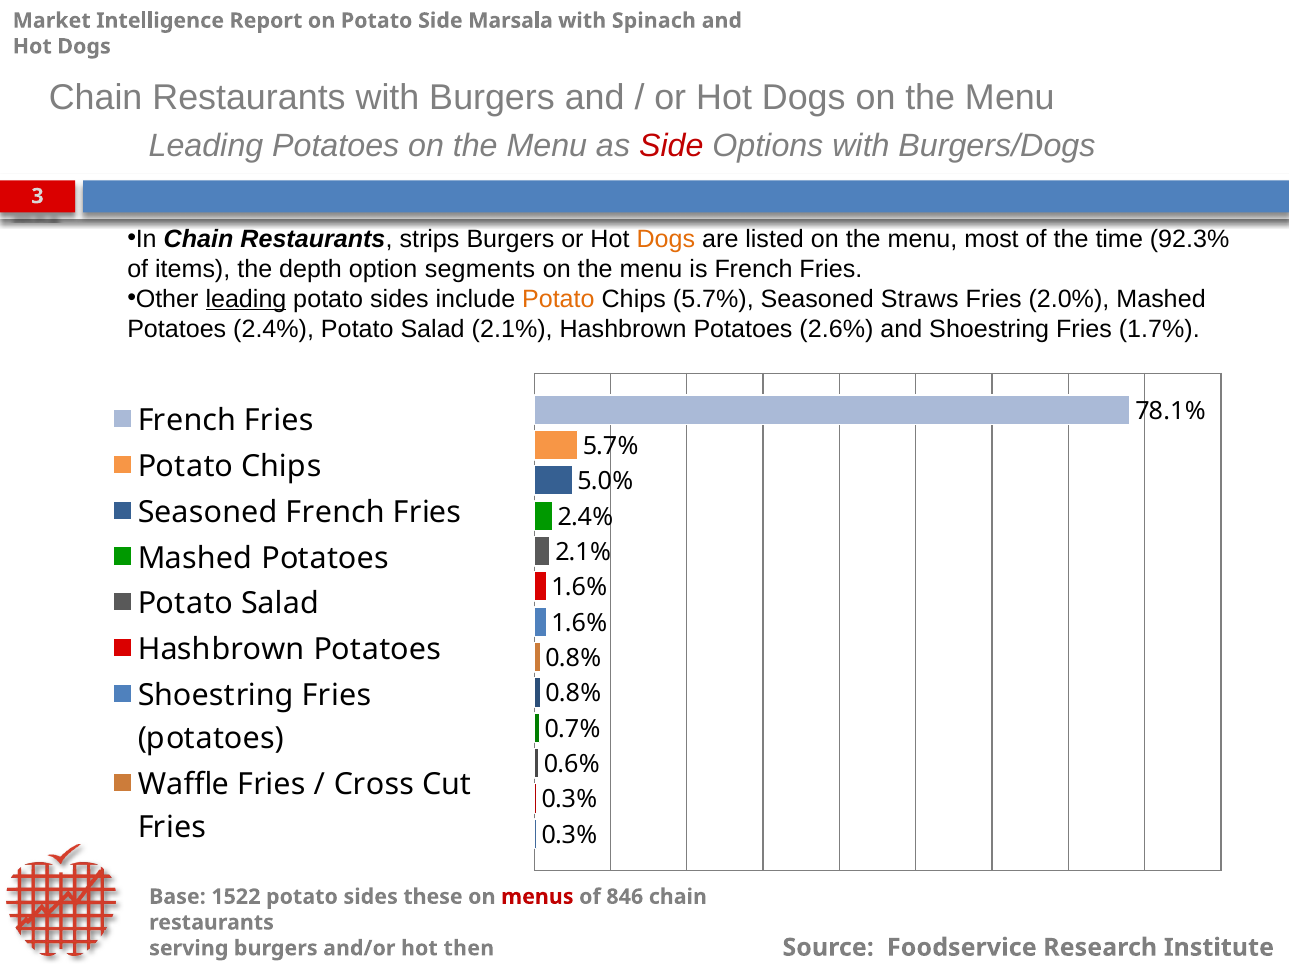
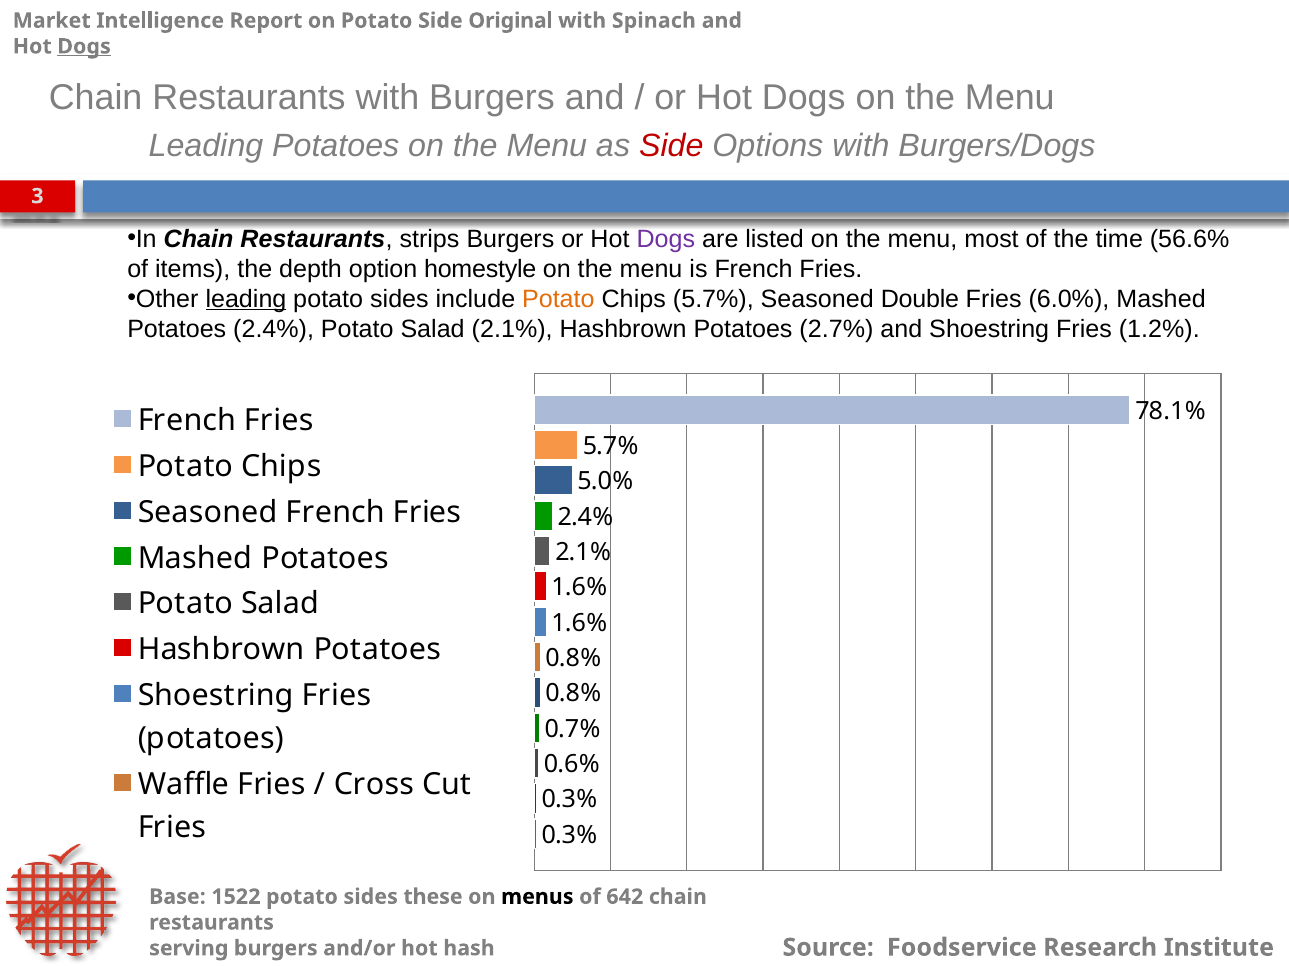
Marsala: Marsala -> Original
Dogs at (84, 46) underline: none -> present
Dogs at (666, 239) colour: orange -> purple
92.3%: 92.3% -> 56.6%
segments: segments -> homestyle
Straws: Straws -> Double
2.0%: 2.0% -> 6.0%
2.6%: 2.6% -> 2.7%
1.7%: 1.7% -> 1.2%
menus colour: red -> black
846: 846 -> 642
then: then -> hash
